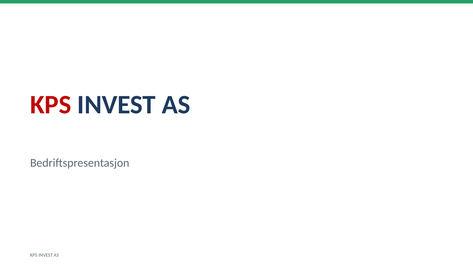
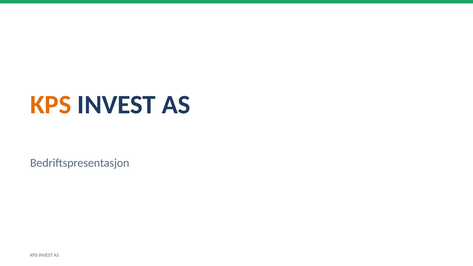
KPS at (51, 105) colour: red -> orange
